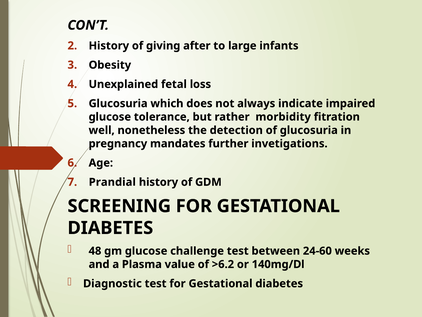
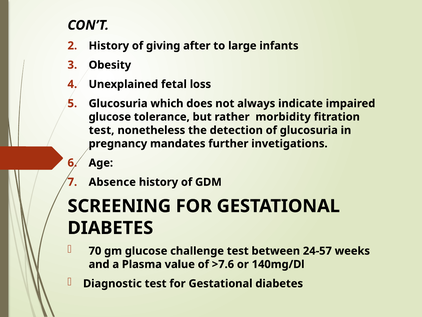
well at (102, 130): well -> test
Prandial: Prandial -> Absence
48: 48 -> 70
24-60: 24-60 -> 24-57
>6.2: >6.2 -> >7.6
